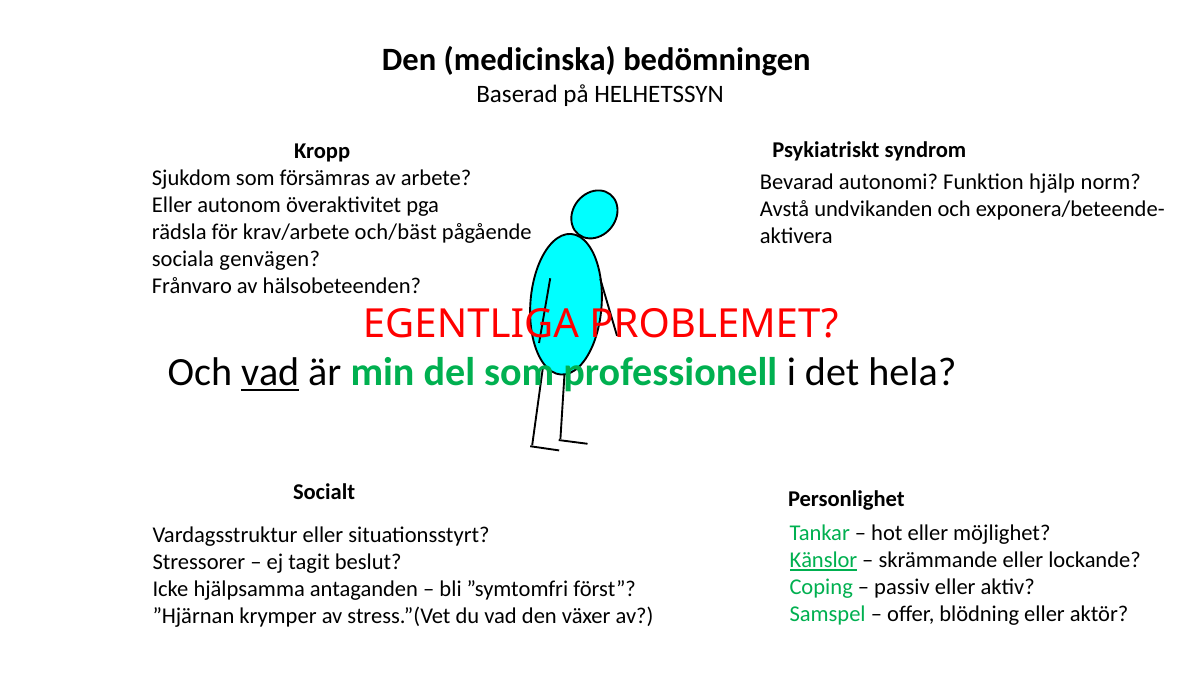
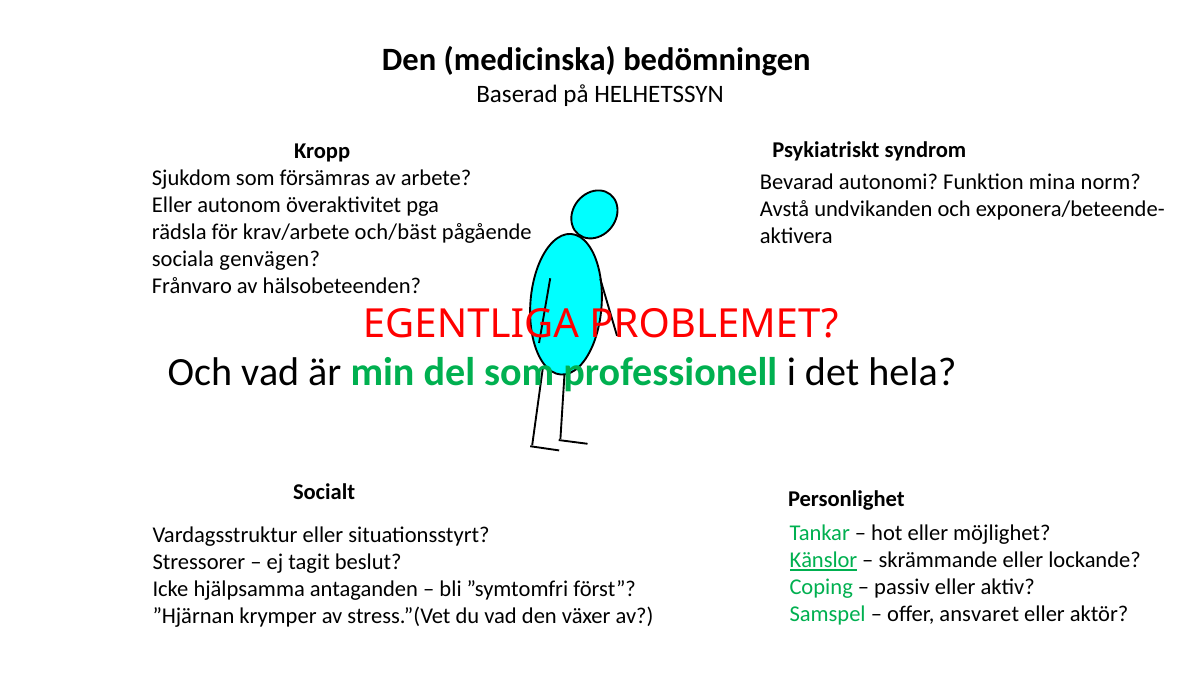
hjälp: hjälp -> mina
vad at (270, 373) underline: present -> none
blödning: blödning -> ansvaret
